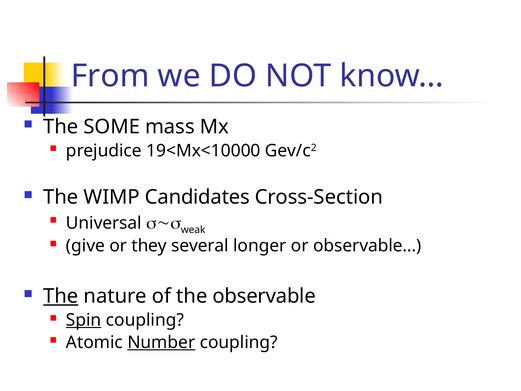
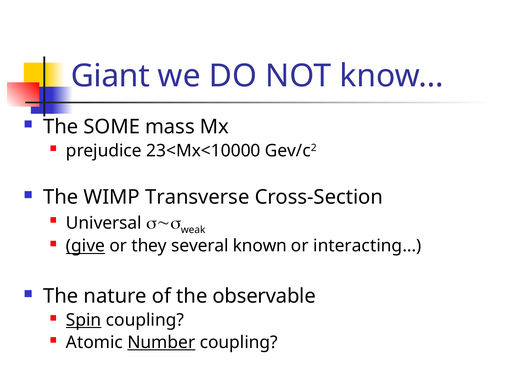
From: From -> Giant
19<Mx<10000: 19<Mx<10000 -> 23<Mx<10000
Candidates: Candidates -> Transverse
give underline: none -> present
longer: longer -> known
observable…: observable… -> interacting…
The at (61, 296) underline: present -> none
